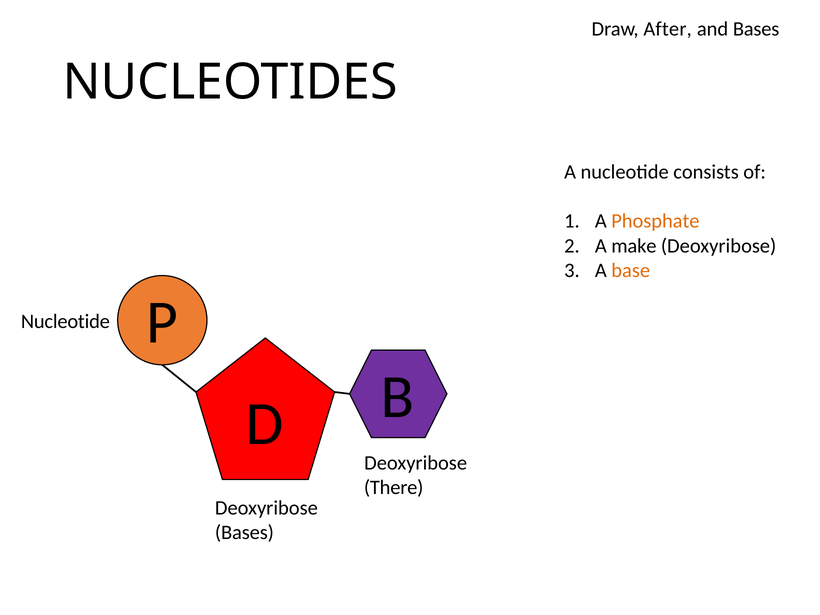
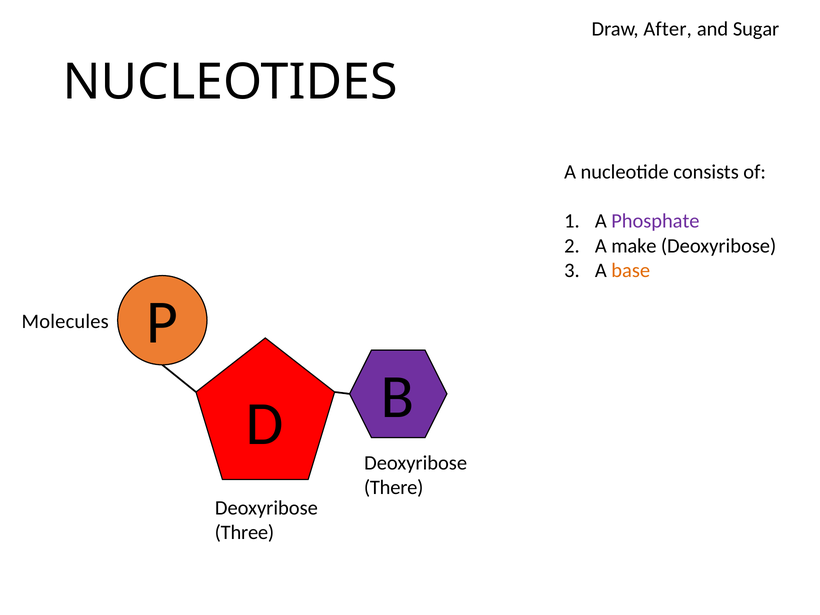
and Bases: Bases -> Sugar
Phosphate colour: orange -> purple
Nucleotide at (65, 321): Nucleotide -> Molecules
Bases at (244, 533): Bases -> Three
